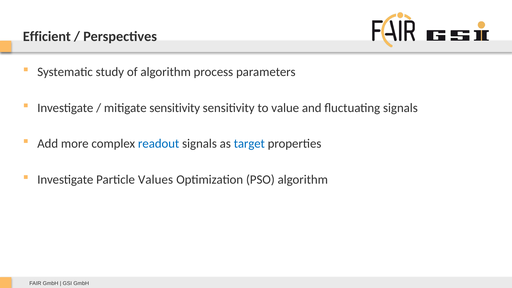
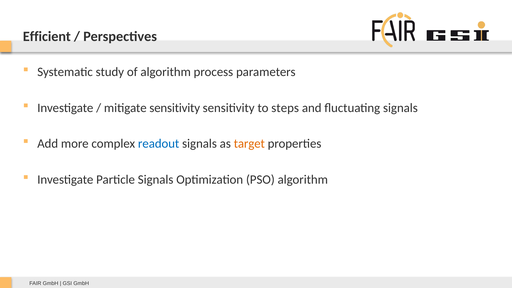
value: value -> steps
target colour: blue -> orange
Particle Values: Values -> Signals
